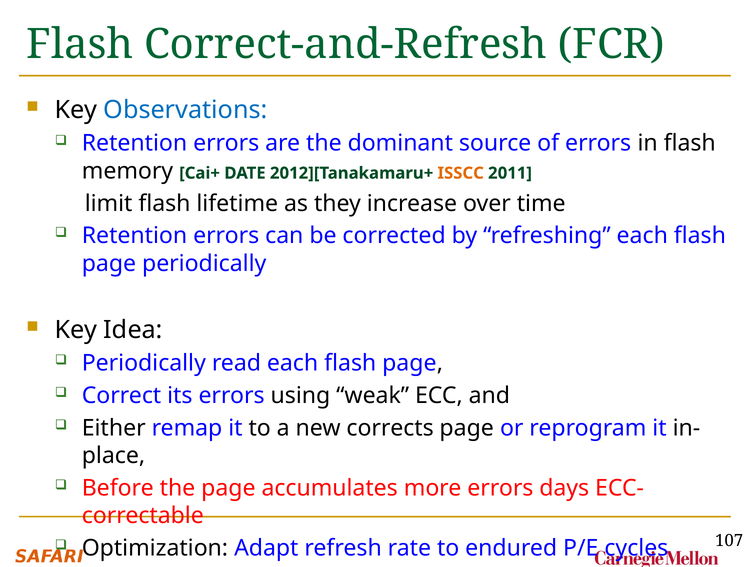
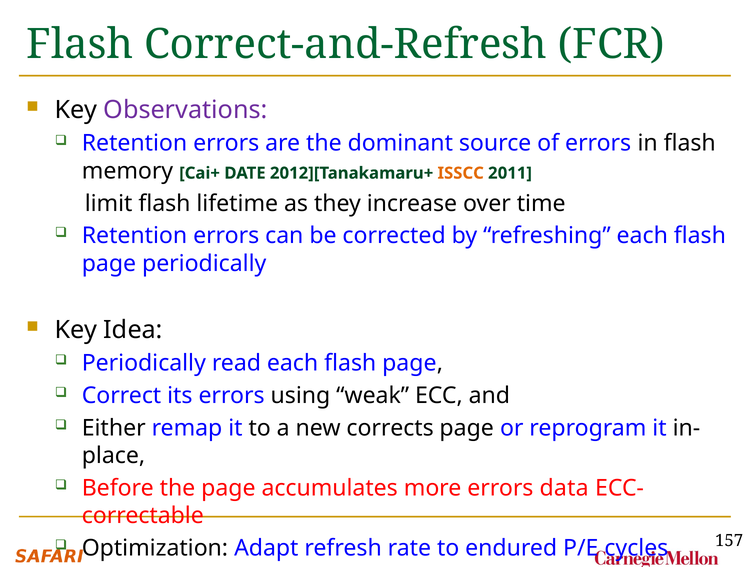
Observations colour: blue -> purple
days: days -> data
107: 107 -> 157
